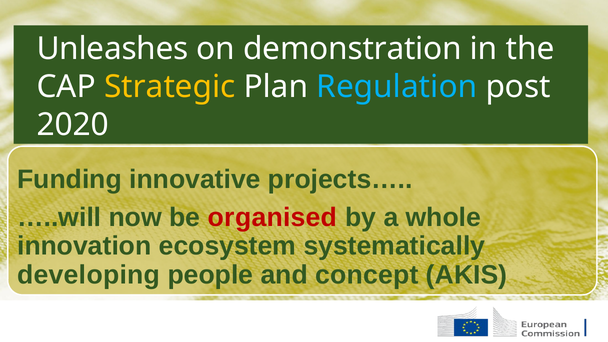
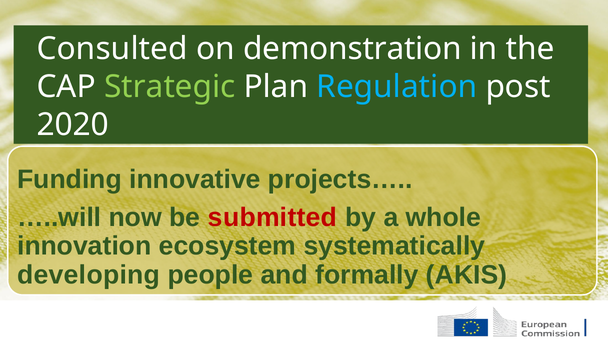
Unleashes: Unleashes -> Consulted
Strategic colour: yellow -> light green
organised: organised -> submitted
concept: concept -> formally
